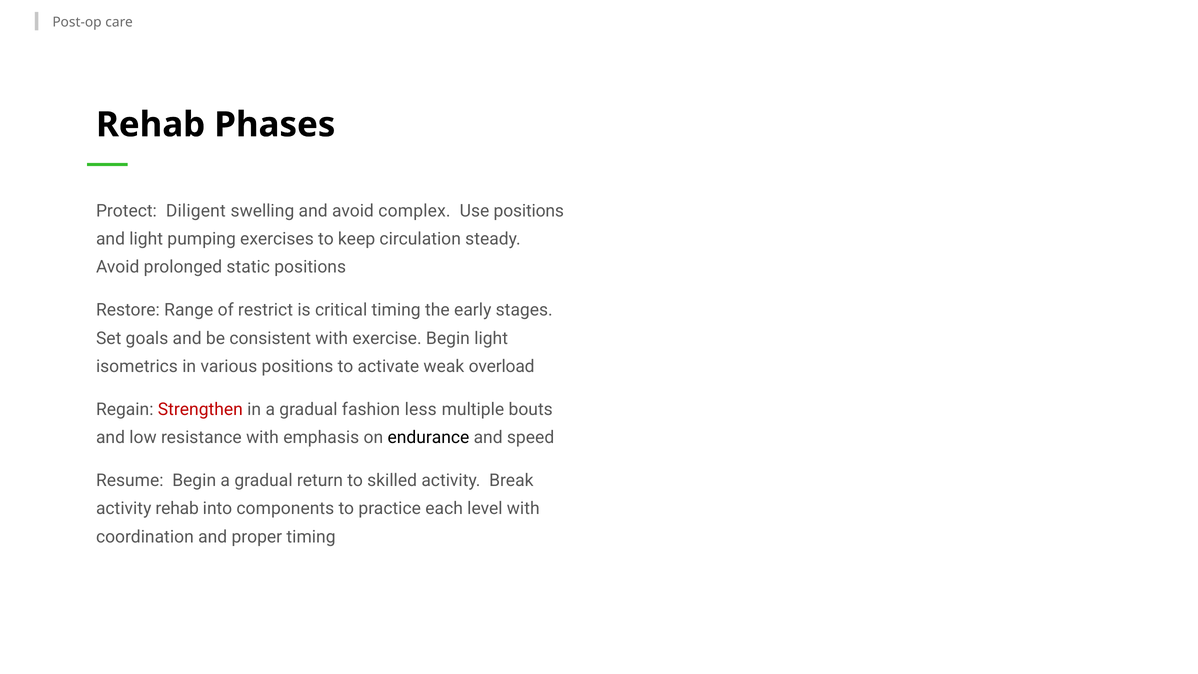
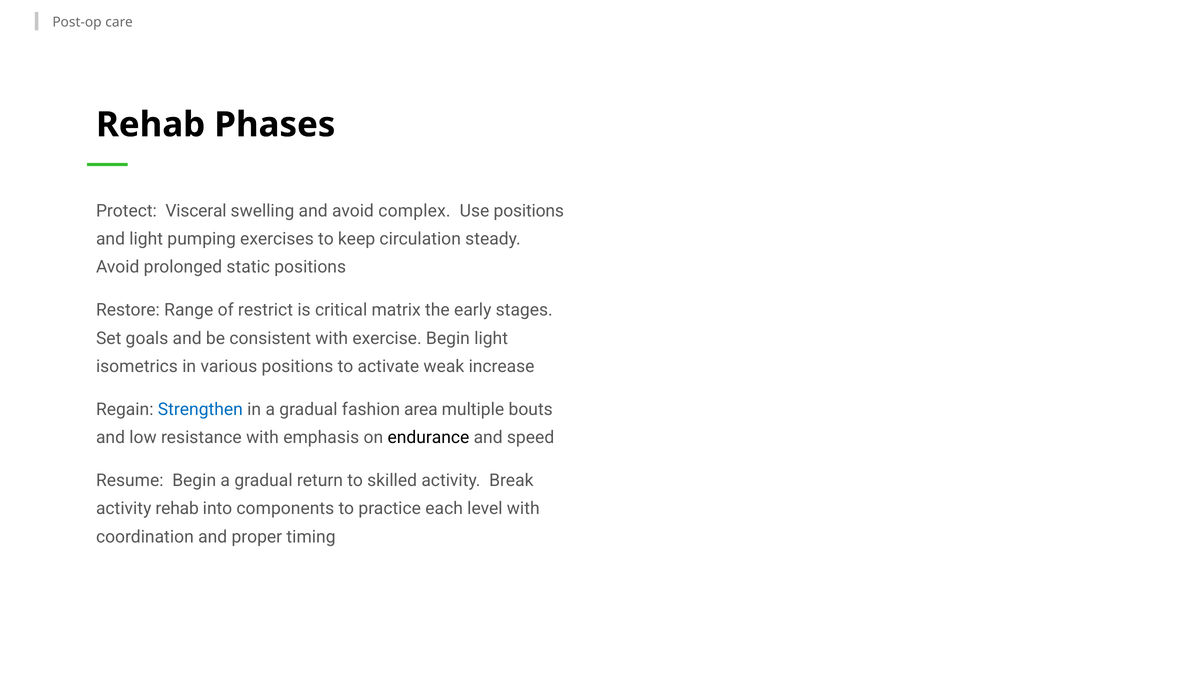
Diligent: Diligent -> Visceral
critical timing: timing -> matrix
overload: overload -> increase
Strengthen colour: red -> blue
less: less -> area
